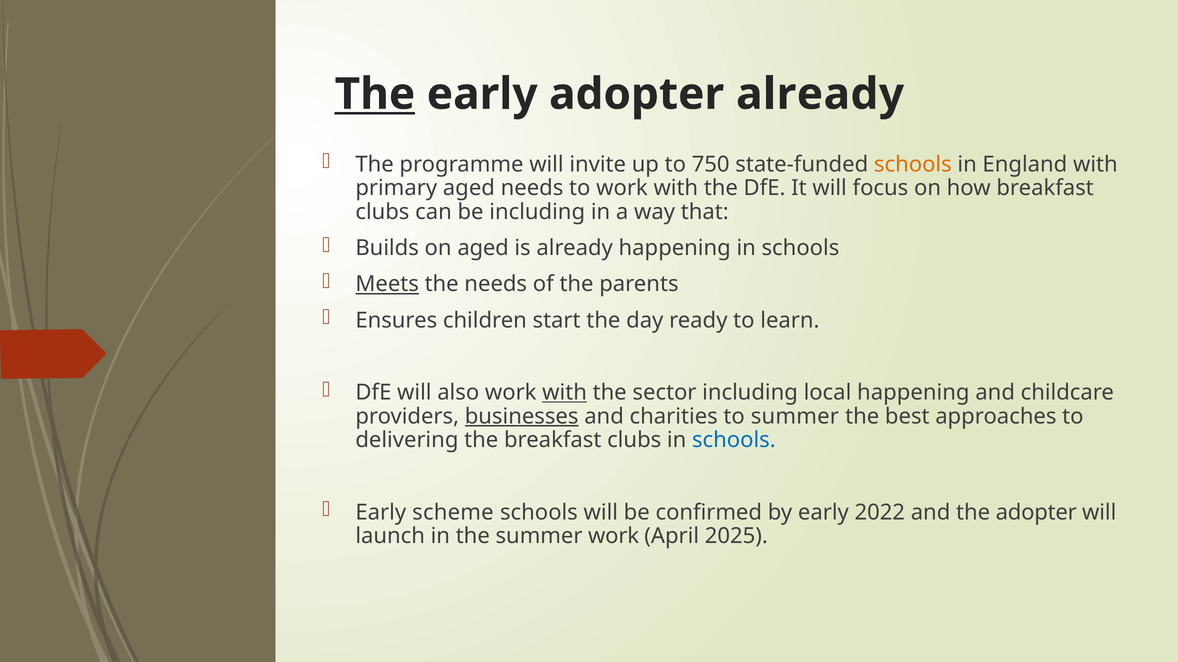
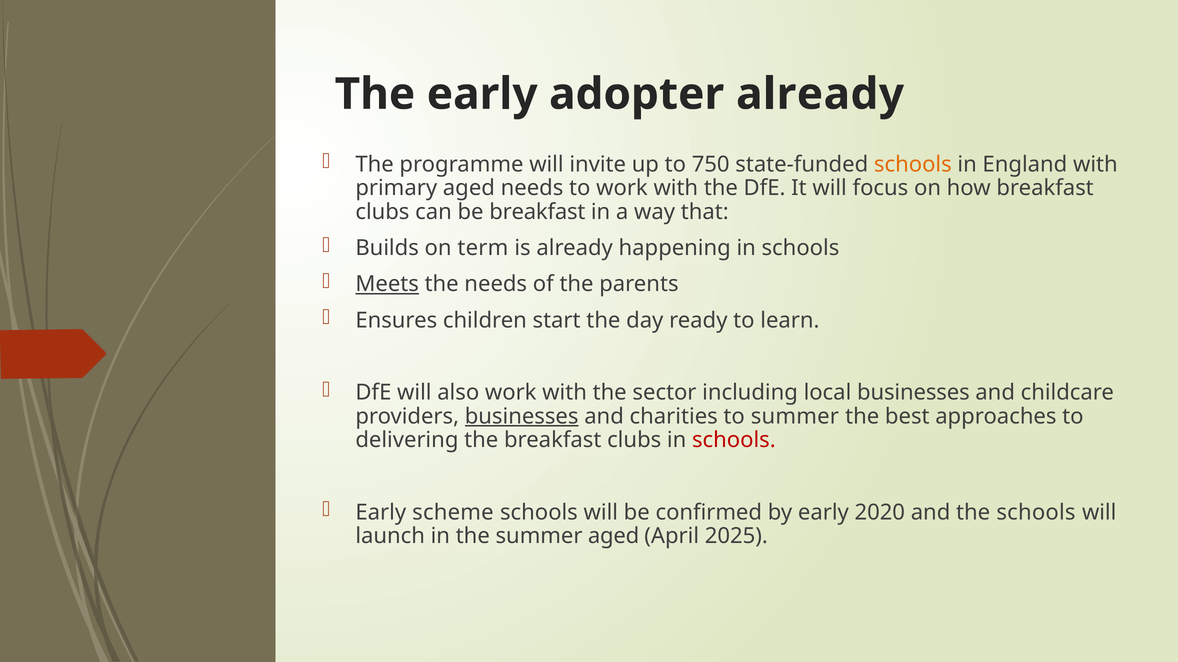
The at (375, 94) underline: present -> none
be including: including -> breakfast
on aged: aged -> term
with at (565, 393) underline: present -> none
local happening: happening -> businesses
schools at (734, 441) colour: blue -> red
2022: 2022 -> 2020
the adopter: adopter -> schools
summer work: work -> aged
